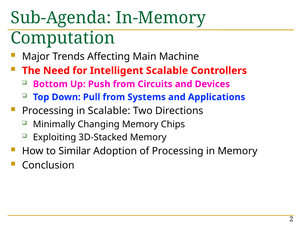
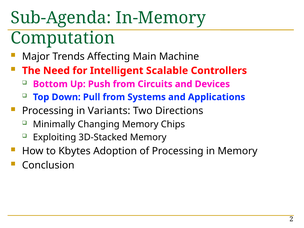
in Scalable: Scalable -> Variants
Similar: Similar -> Kbytes
